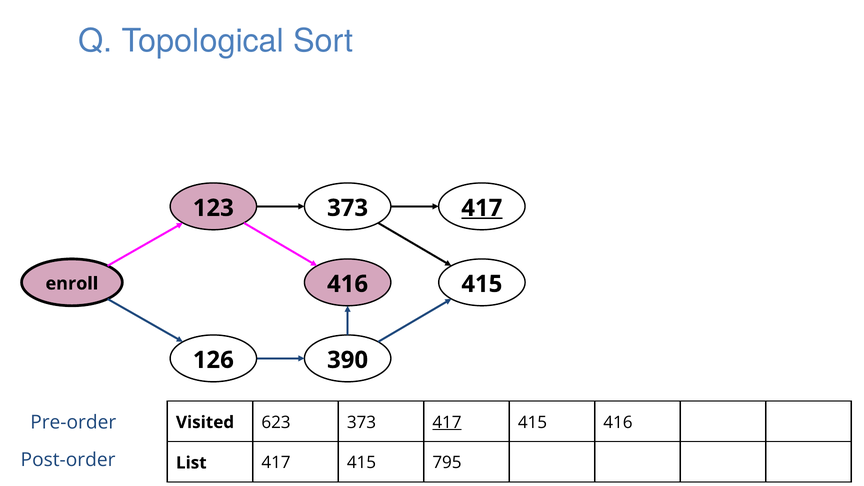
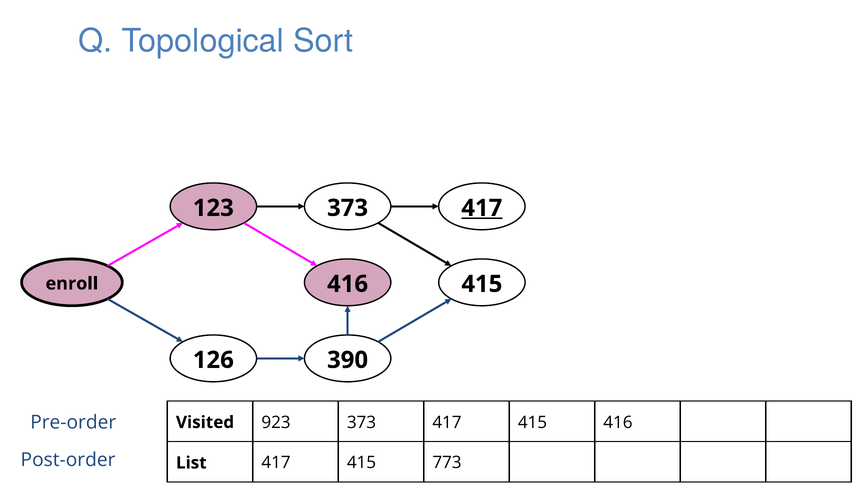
623: 623 -> 923
417 at (447, 422) underline: present -> none
795: 795 -> 773
